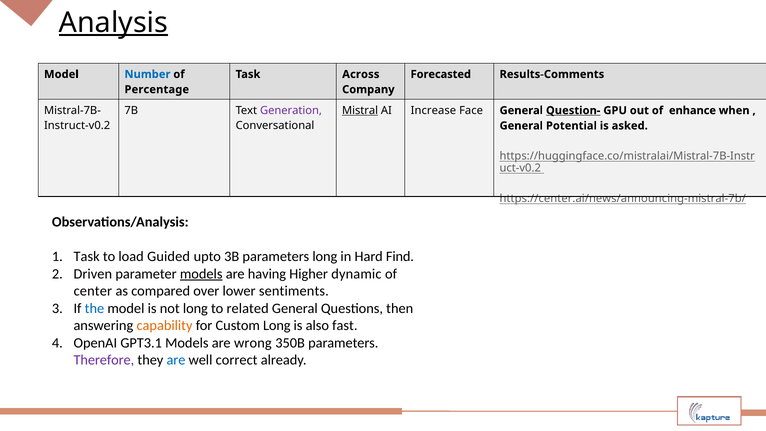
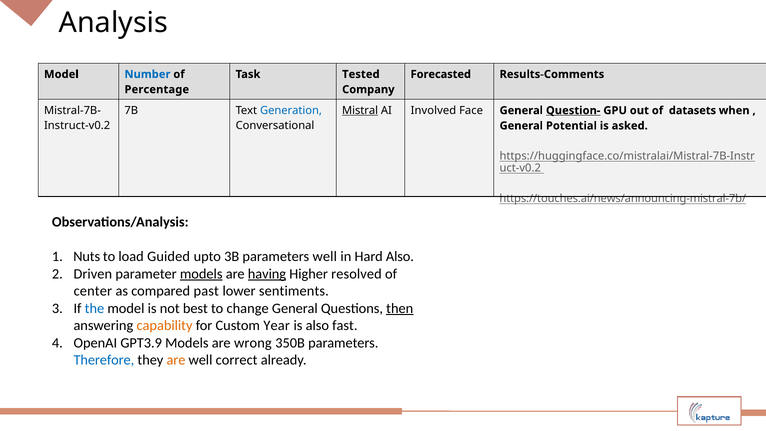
Analysis underline: present -> none
Across: Across -> Tested
Generation colour: purple -> blue
Increase: Increase -> Involved
enhance: enhance -> datasets
https://center.ai/news/announcing-mistral-7b/: https://center.ai/news/announcing-mistral-7b/ -> https://touches.ai/news/announcing-mistral-7b/
Task at (87, 257): Task -> Nuts
parameters long: long -> well
Hard Find: Find -> Also
having underline: none -> present
dynamic: dynamic -> resolved
over: over -> past
not long: long -> best
related: related -> change
then underline: none -> present
Custom Long: Long -> Year
GPT3.1: GPT3.1 -> GPT3.9
Therefore colour: purple -> blue
are at (176, 360) colour: blue -> orange
